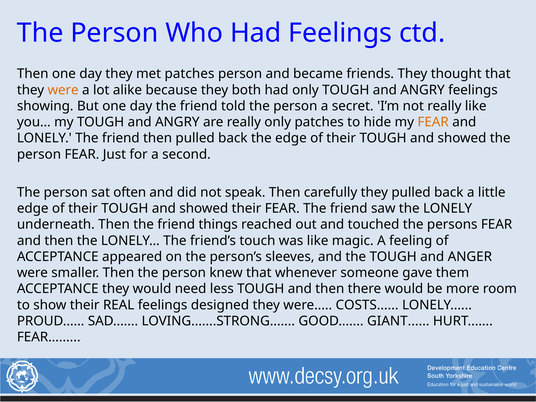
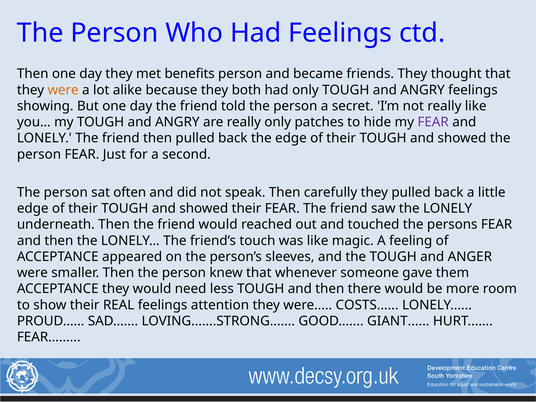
met patches: patches -> benefits
FEAR at (433, 122) colour: orange -> purple
friend things: things -> would
designed: designed -> attention
